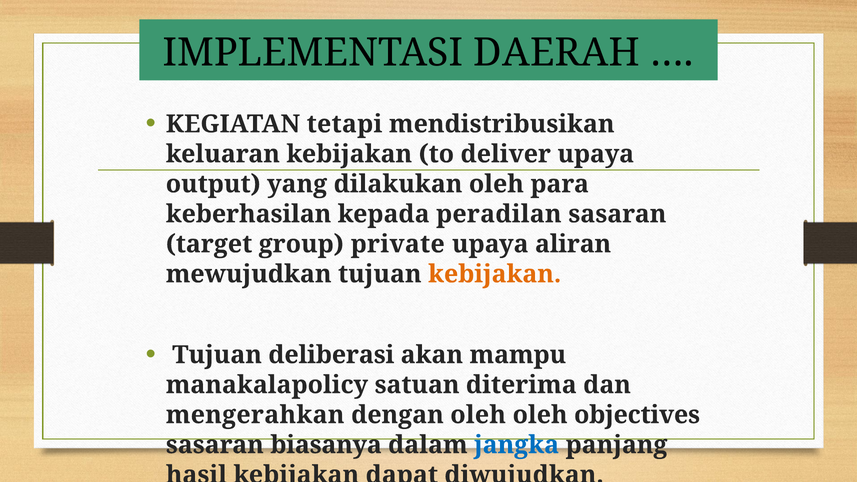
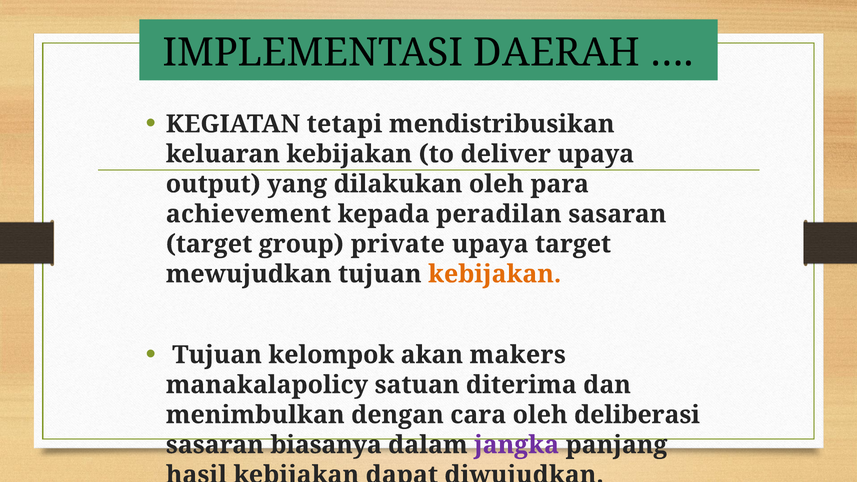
keberhasilan: keberhasilan -> achievement
upaya aliran: aliran -> target
deliberasi: deliberasi -> kelompok
mampu: mampu -> makers
mengerahkan: mengerahkan -> menimbulkan
dengan oleh: oleh -> cara
objectives: objectives -> deliberasi
jangka colour: blue -> purple
